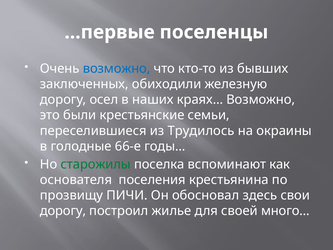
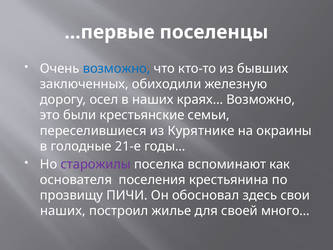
Трудилось: Трудилось -> Курятнике
66-е: 66-е -> 21-е
старожилы colour: green -> purple
дорогу at (63, 211): дорогу -> наших
